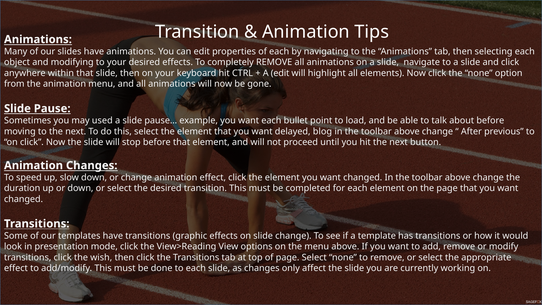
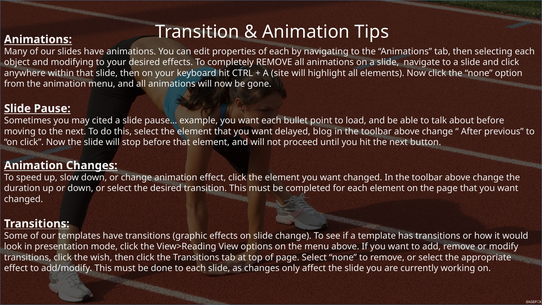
A edit: edit -> site
used: used -> cited
